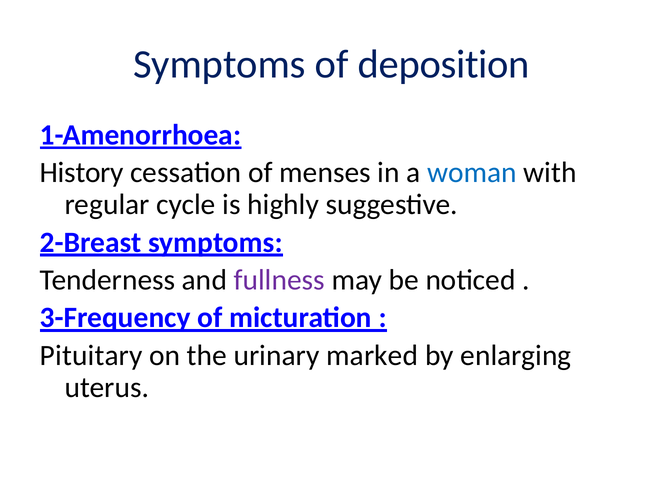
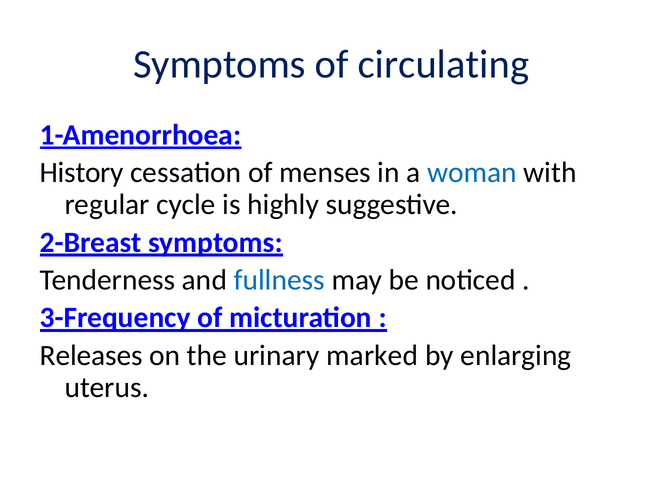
deposition: deposition -> circulating
fullness colour: purple -> blue
Pituitary: Pituitary -> Releases
